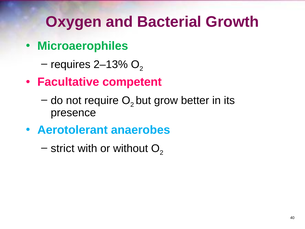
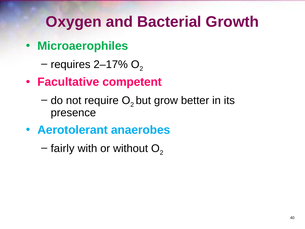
2–13%: 2–13% -> 2–17%
strict: strict -> fairly
